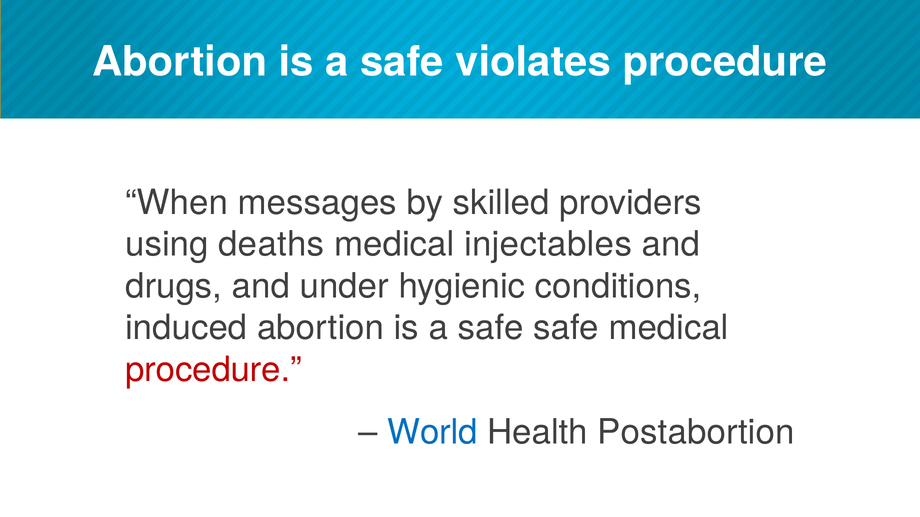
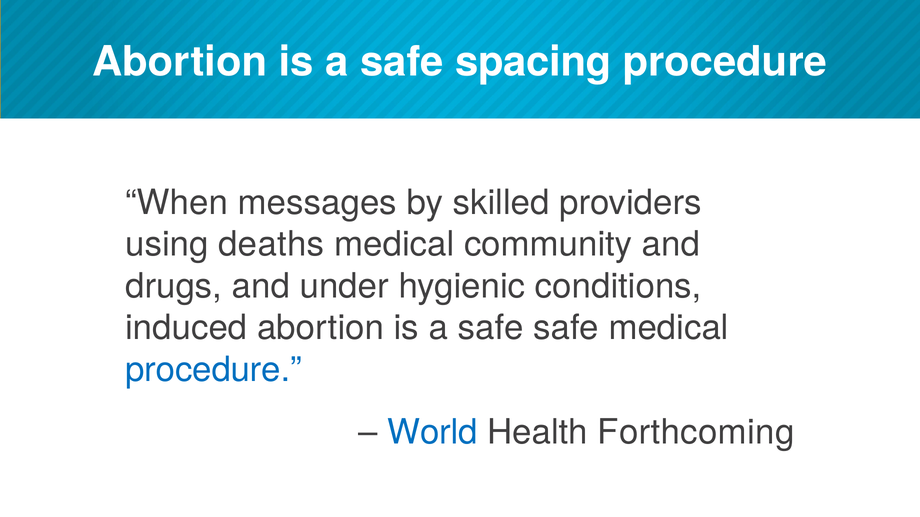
violates: violates -> spacing
injectables: injectables -> community
procedure at (214, 370) colour: red -> blue
Postabortion: Postabortion -> Forthcoming
